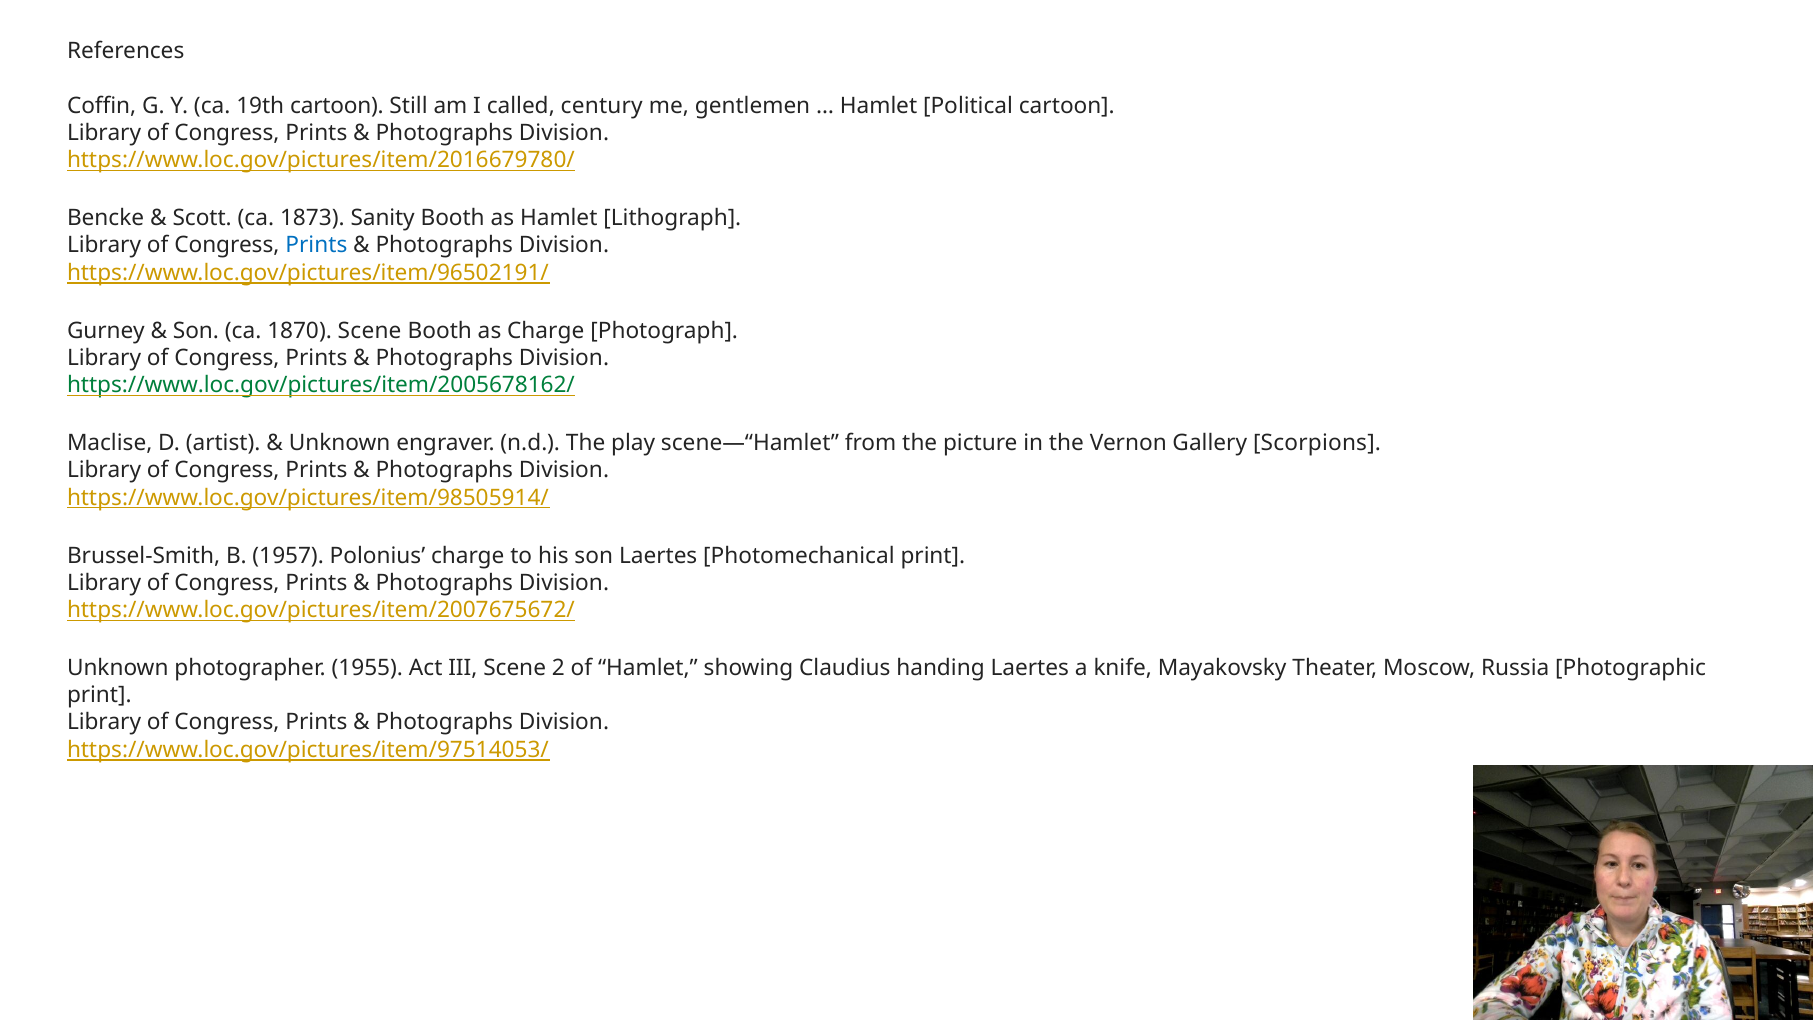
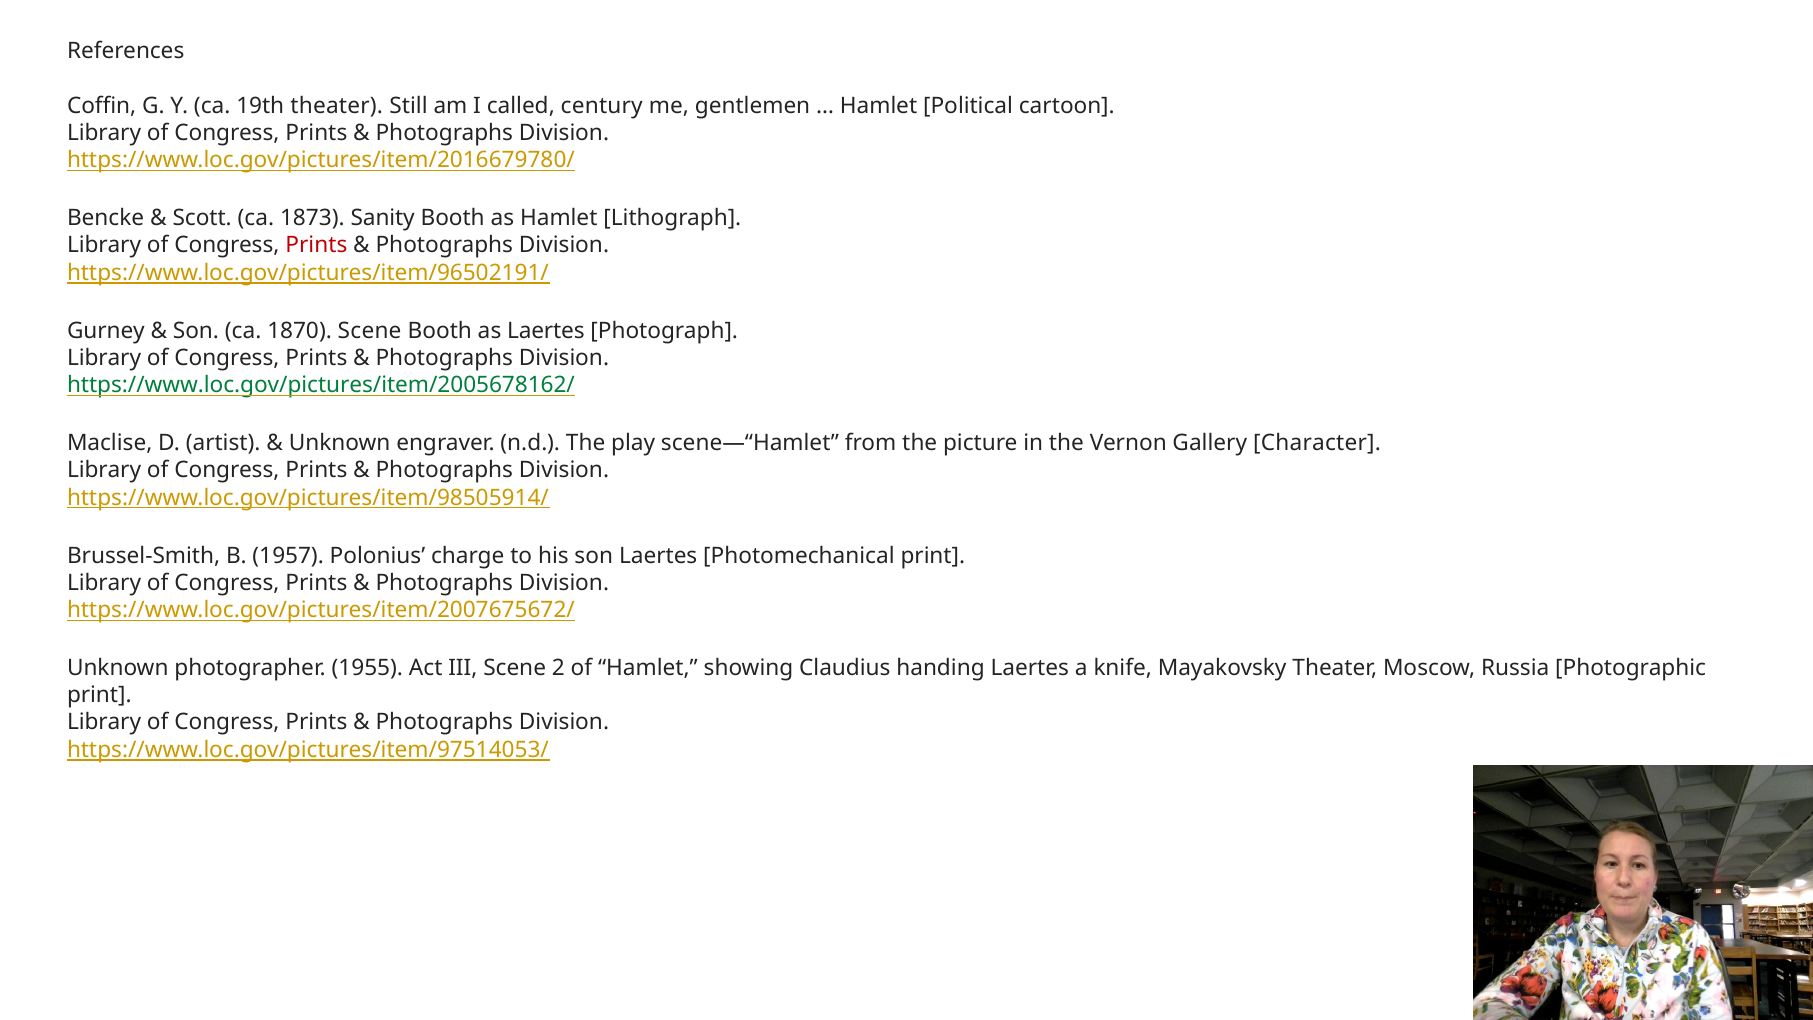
19th cartoon: cartoon -> theater
Prints at (316, 245) colour: blue -> red
as Charge: Charge -> Laertes
Scorpions: Scorpions -> Character
